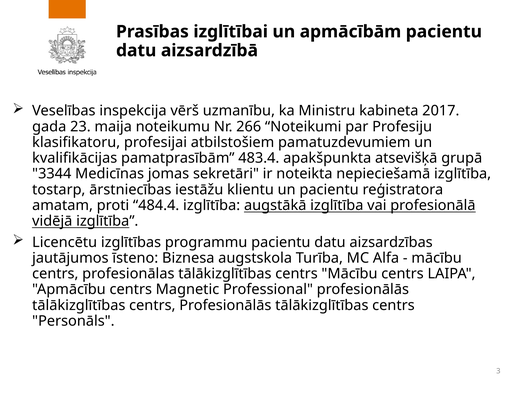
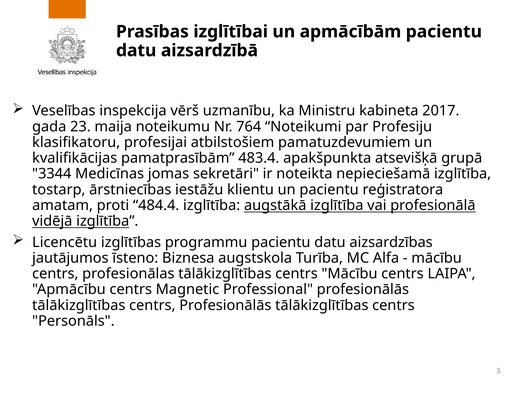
266: 266 -> 764
